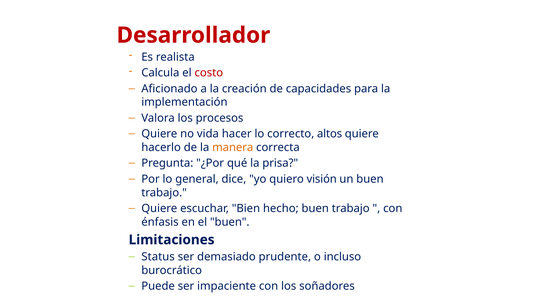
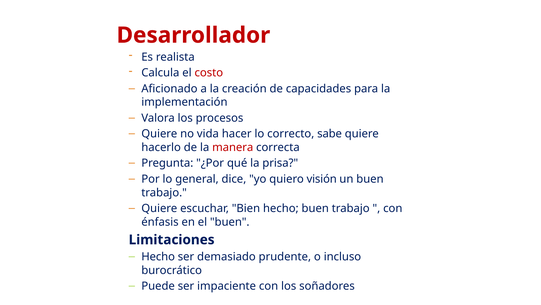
altos: altos -> sabe
manera colour: orange -> red
Status at (158, 256): Status -> Hecho
